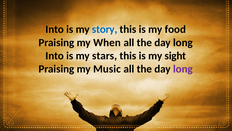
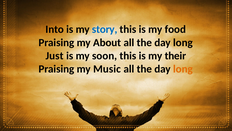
When: When -> About
Into at (55, 56): Into -> Just
stars: stars -> soon
sight: sight -> their
long at (183, 69) colour: purple -> orange
